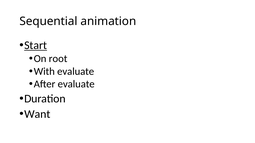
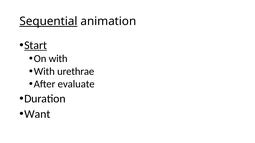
Sequential underline: none -> present
On root: root -> with
With evaluate: evaluate -> urethrae
